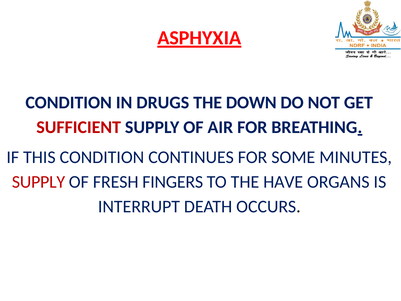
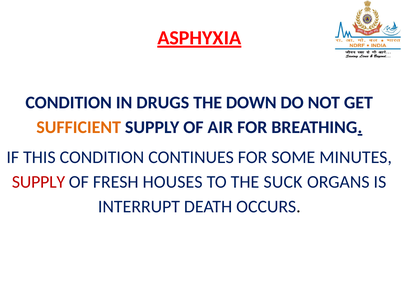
SUFFICIENT colour: red -> orange
FINGERS: FINGERS -> HOUSES
HAVE: HAVE -> SUCK
